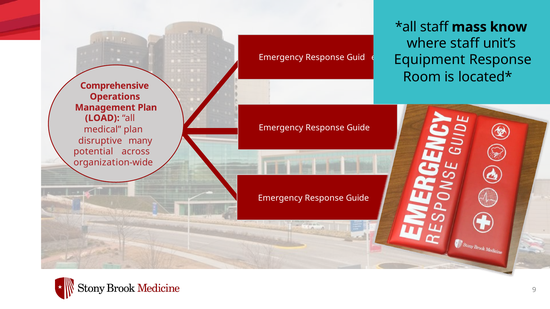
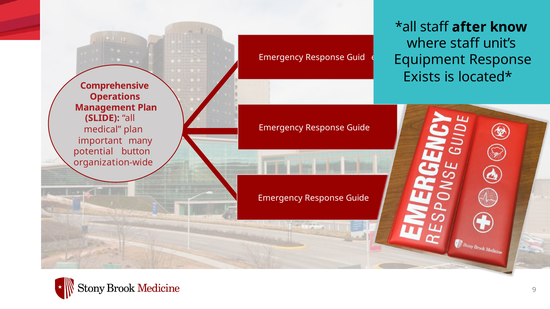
mass: mass -> after
Room: Room -> Exists
LOAD: LOAD -> SLIDE
disruptive: disruptive -> important
across: across -> button
